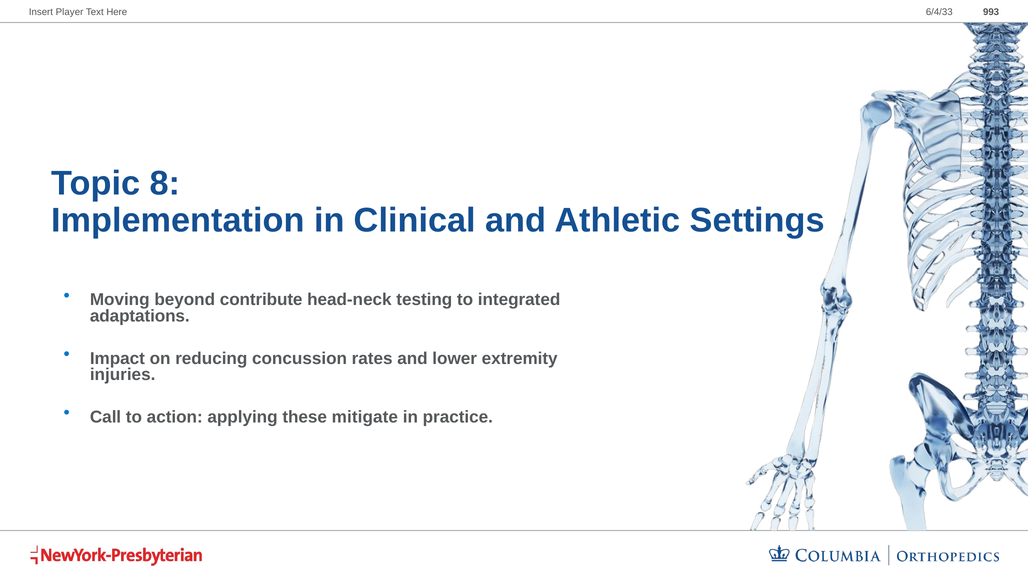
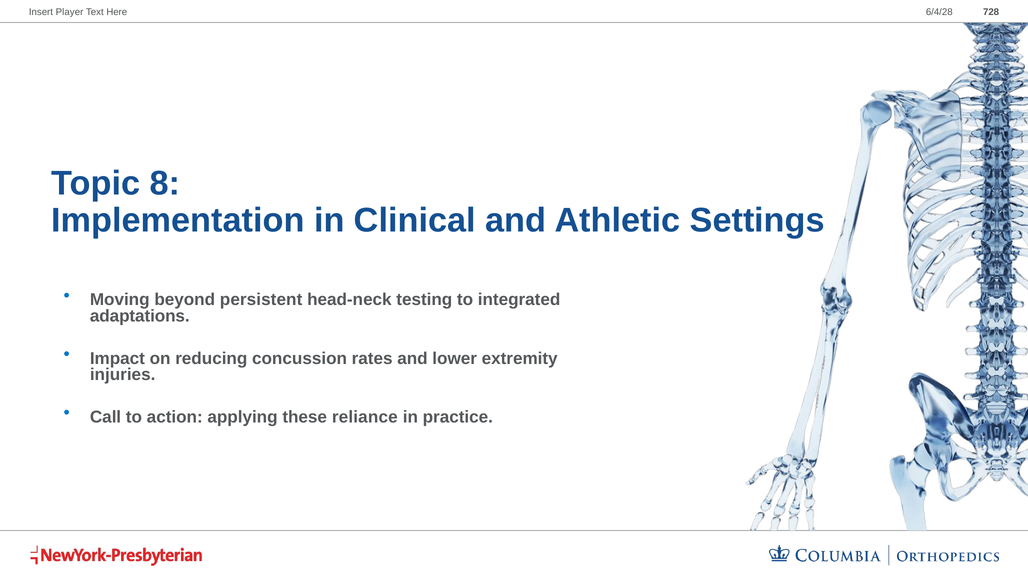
6/4/33: 6/4/33 -> 6/4/28
993: 993 -> 728
contribute: contribute -> persistent
mitigate: mitigate -> reliance
